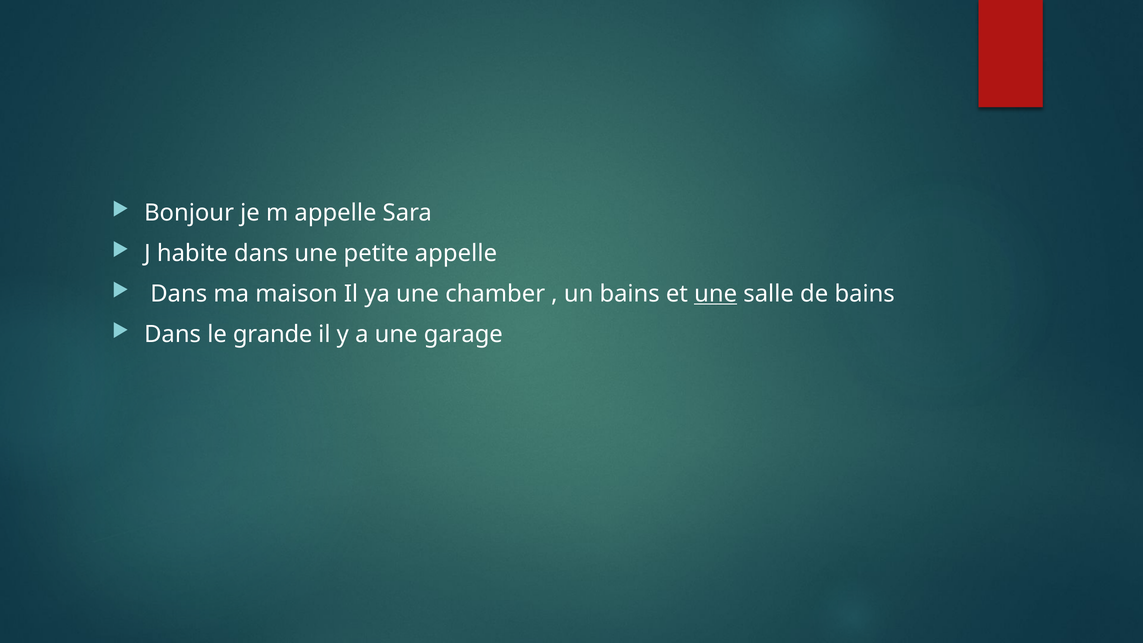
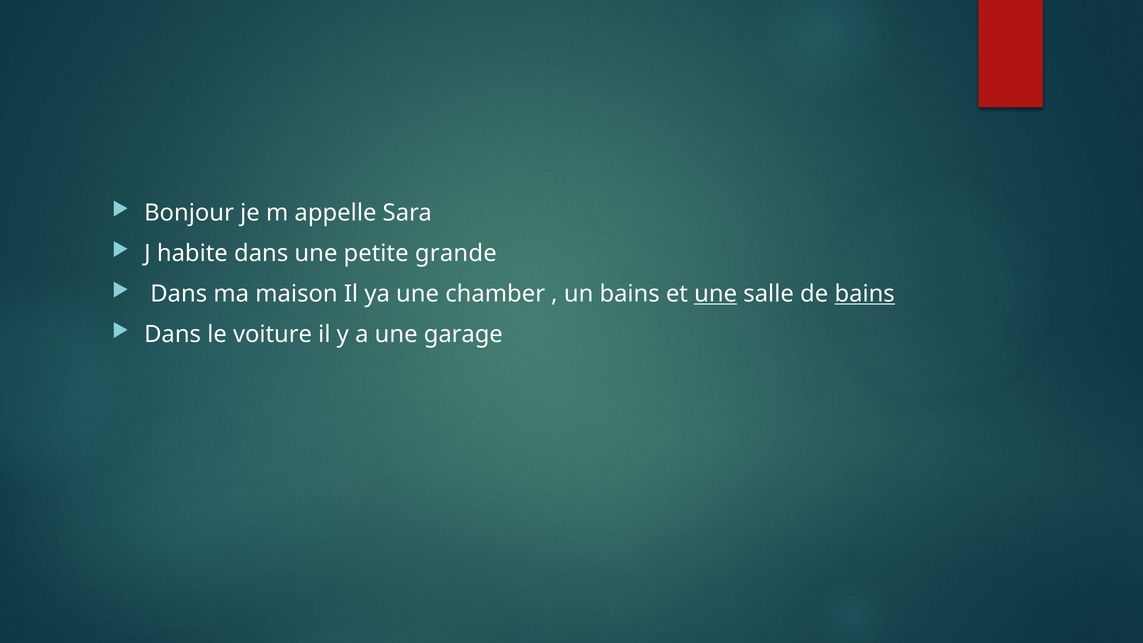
petite appelle: appelle -> grande
bains at (865, 294) underline: none -> present
grande: grande -> voiture
